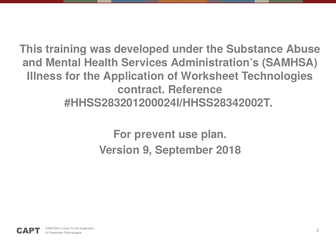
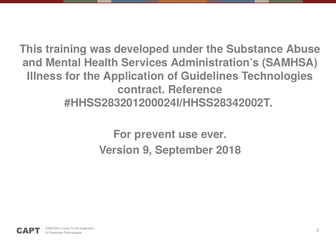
Worksheet: Worksheet -> Guidelines
plan: plan -> ever
